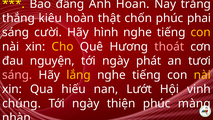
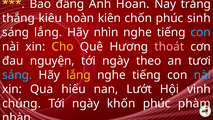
thật: thật -> kiên
phai: phai -> sinh
sáng cười: cười -> lắng
hình: hình -> nhìn
con at (201, 32) colour: yellow -> light blue
phát: phát -> theo
sáng at (17, 75) colour: pink -> light blue
nài at (202, 75) colour: yellow -> light blue
thiện: thiện -> khốn
màng: màng -> phàm
